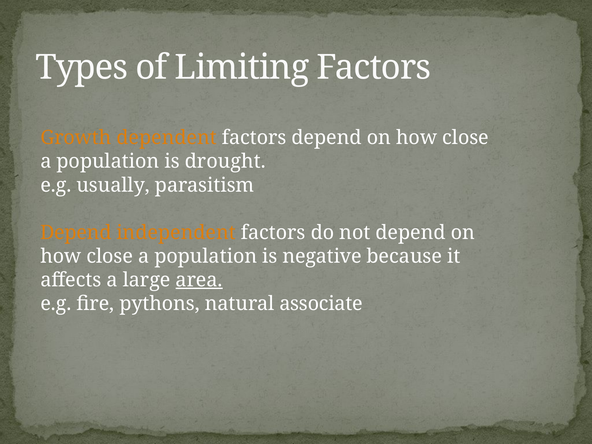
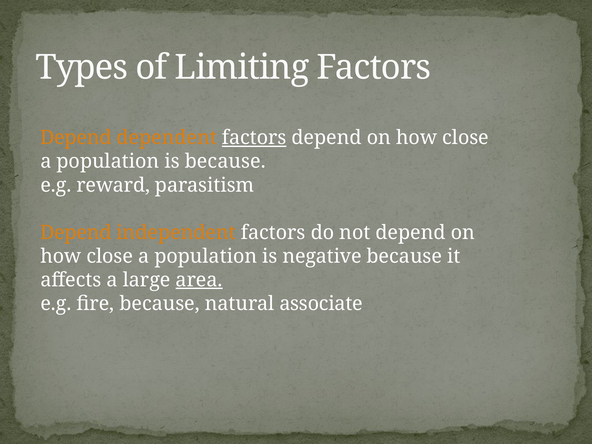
Growth at (76, 138): Growth -> Depend
factors at (254, 138) underline: none -> present
is drought: drought -> because
usually: usually -> reward
fire pythons: pythons -> because
